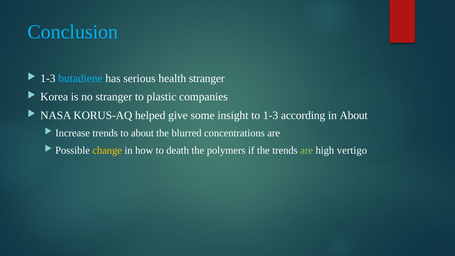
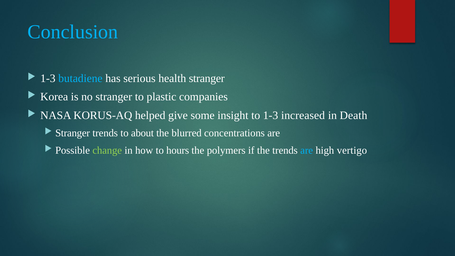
according: according -> increased
in About: About -> Death
Increase at (73, 133): Increase -> Stranger
change colour: yellow -> light green
death: death -> hours
are at (307, 150) colour: light green -> light blue
